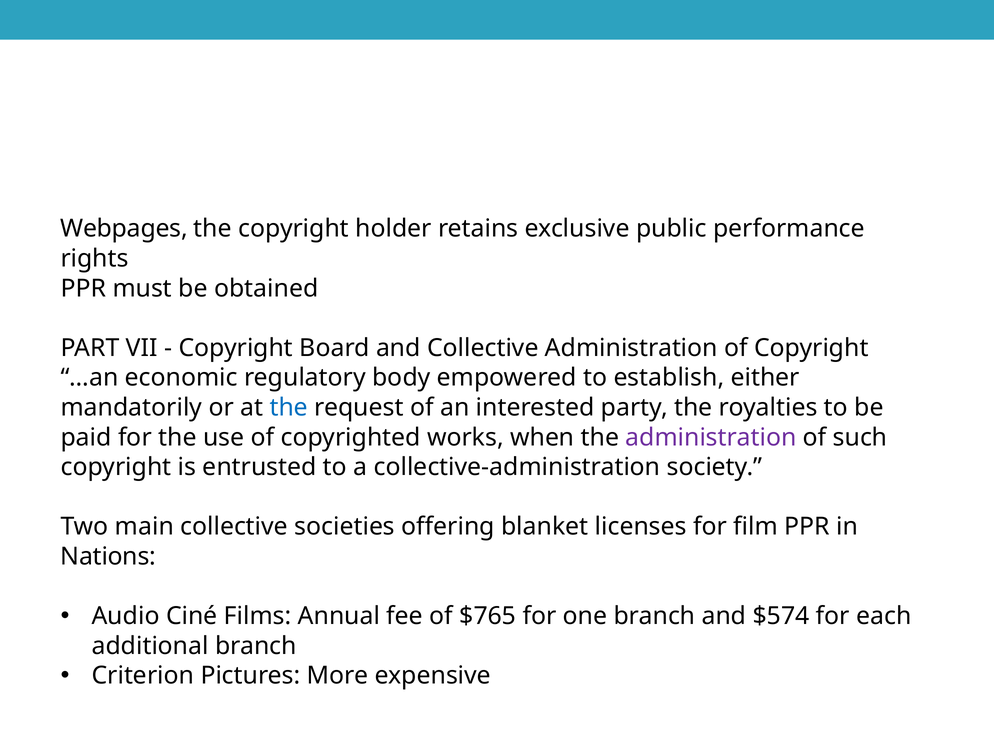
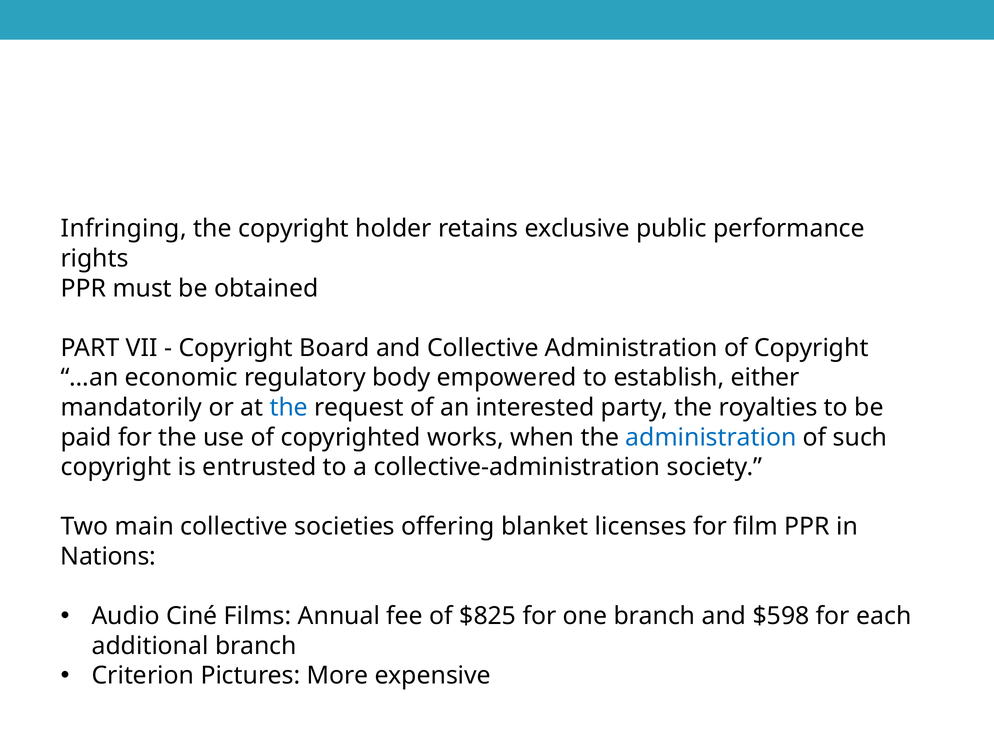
Webpages: Webpages -> Infringing
administration at (711, 438) colour: purple -> blue
$765: $765 -> $825
$574: $574 -> $598
